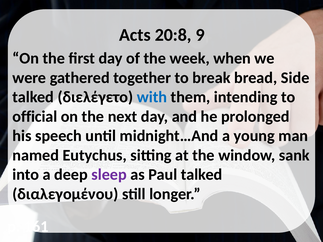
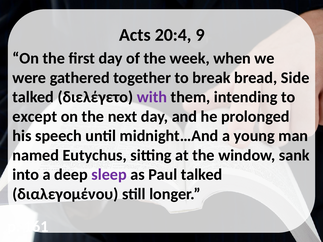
20:8: 20:8 -> 20:4
with colour: blue -> purple
official: official -> except
